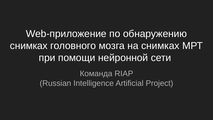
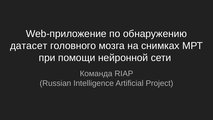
снимках at (29, 46): снимках -> датасет
